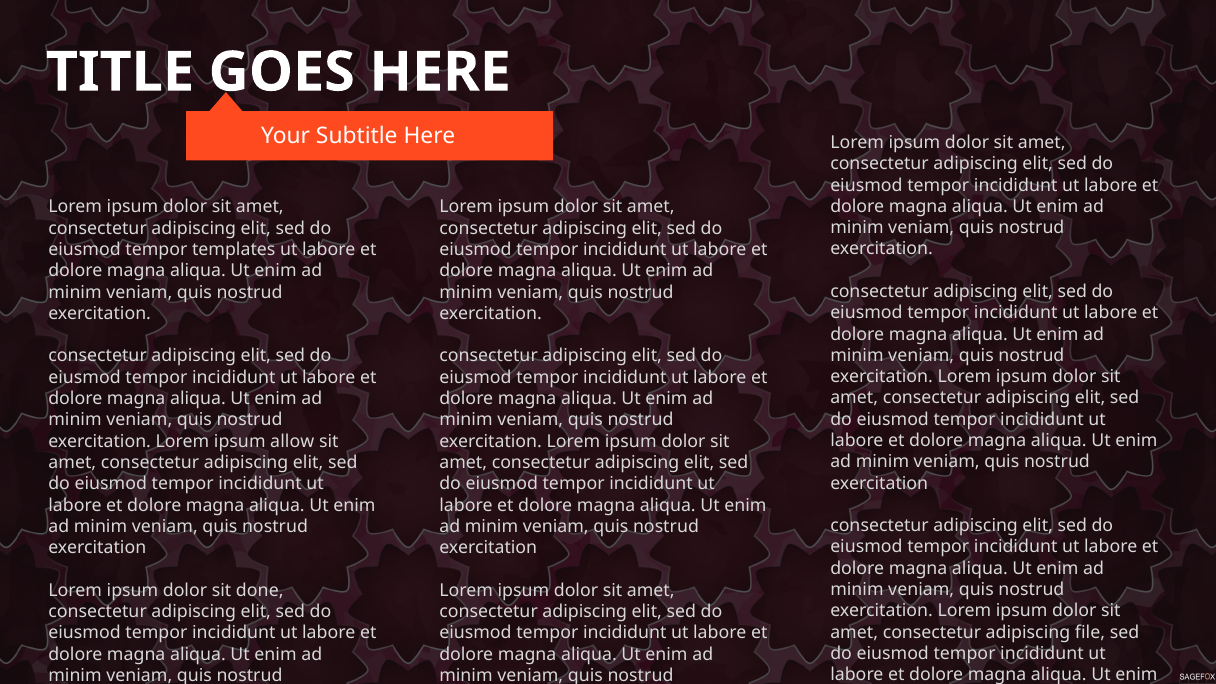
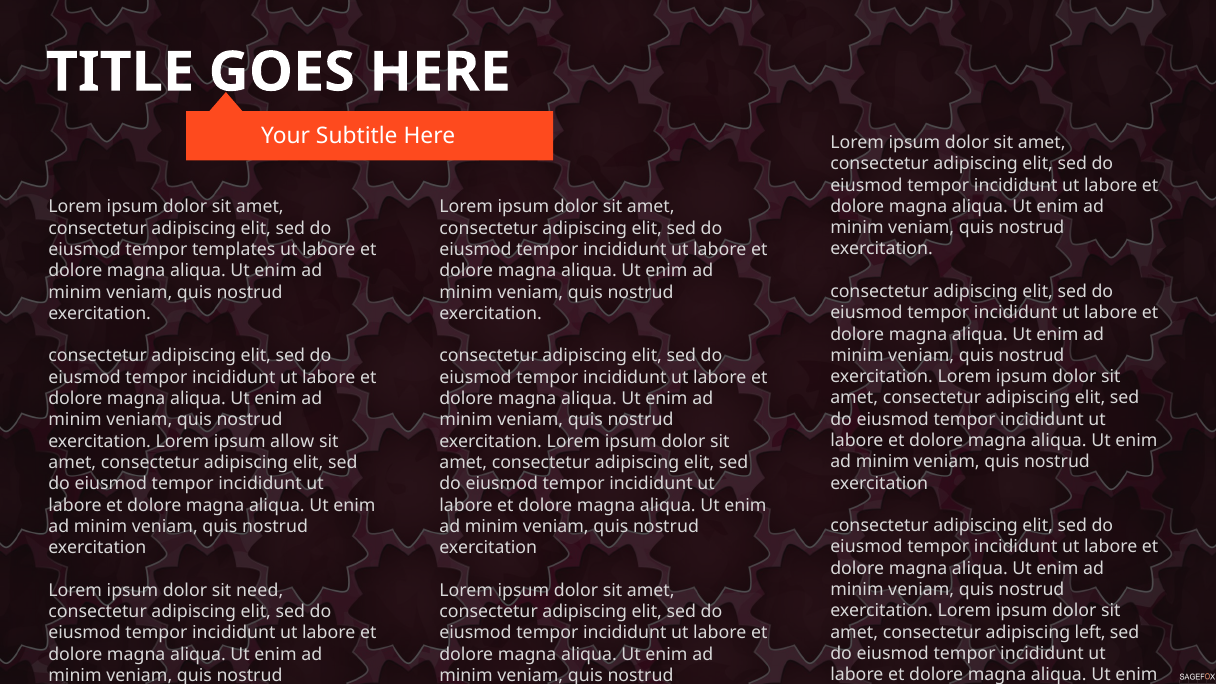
done: done -> need
file: file -> left
